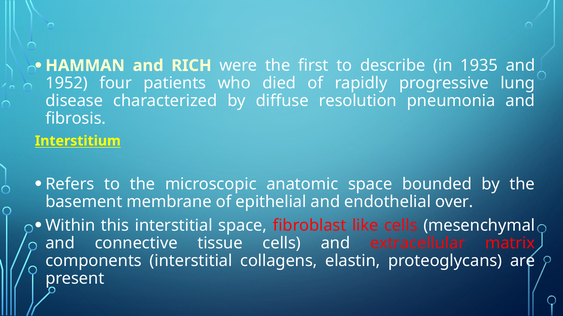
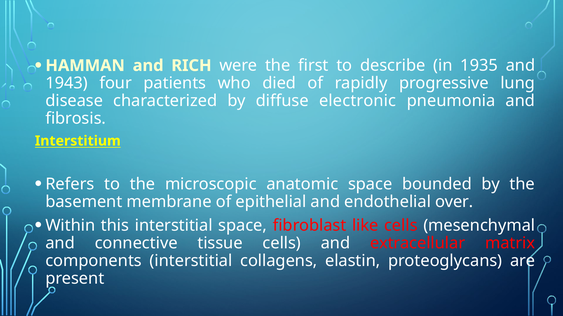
1952: 1952 -> 1943
resolution: resolution -> electronic
